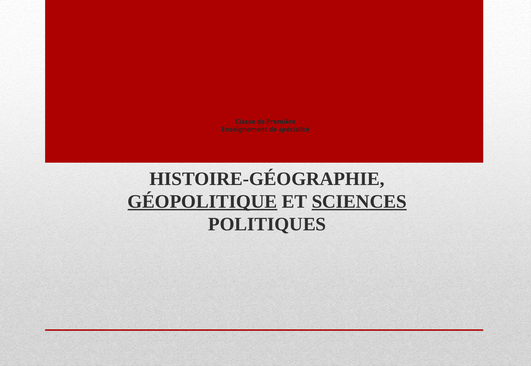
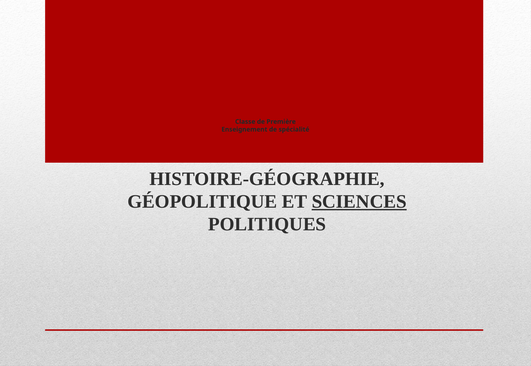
GÉOPOLITIQUE underline: present -> none
